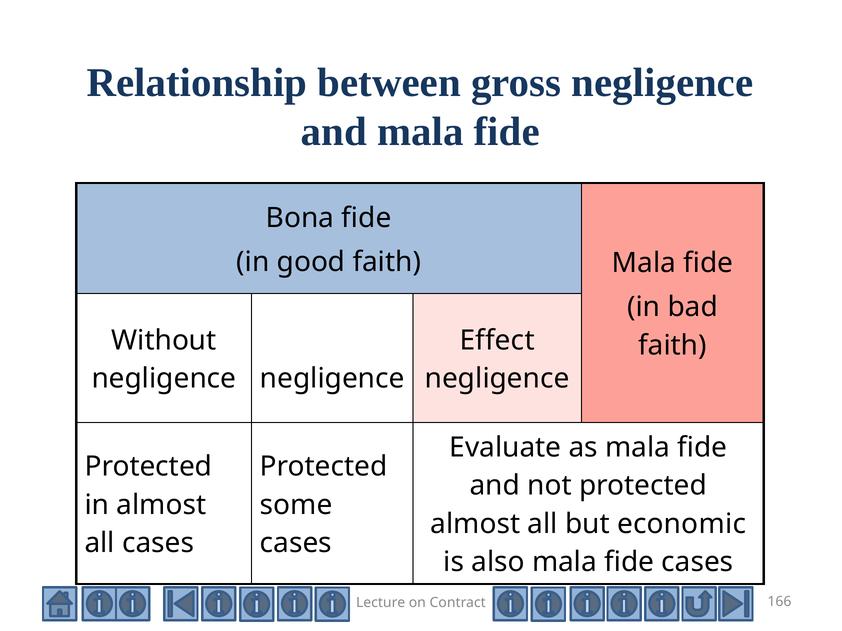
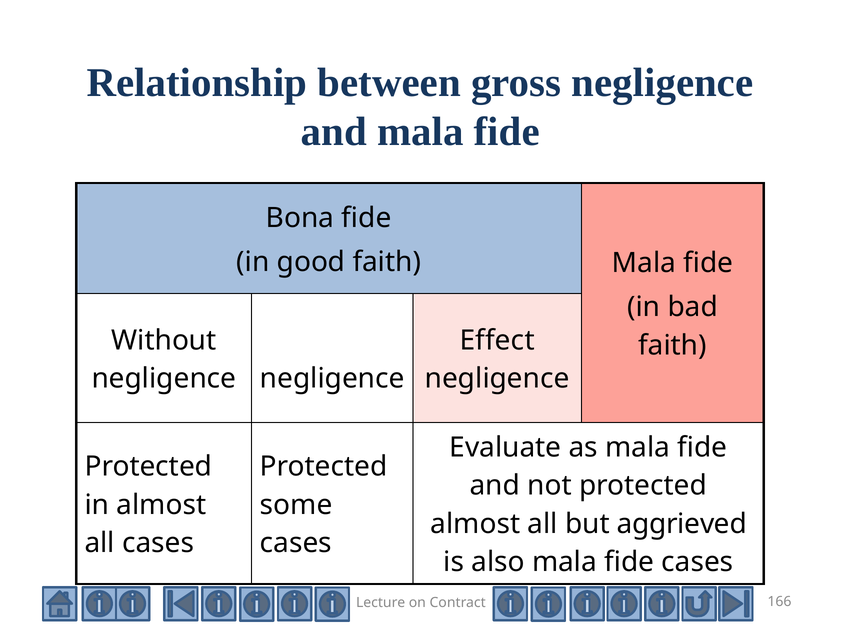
economic: economic -> aggrieved
